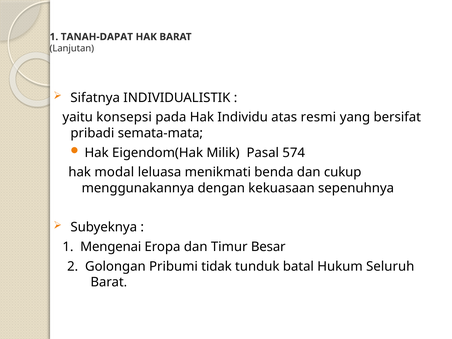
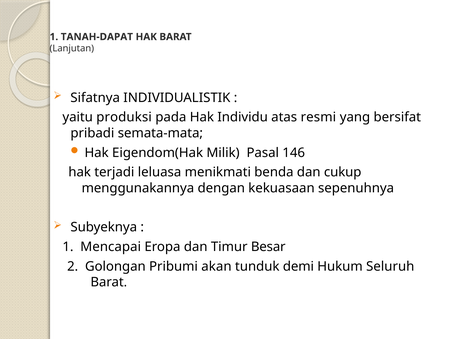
konsepsi: konsepsi -> produksi
574: 574 -> 146
modal: modal -> terjadi
Mengenai: Mengenai -> Mencapai
tidak: tidak -> akan
batal: batal -> demi
